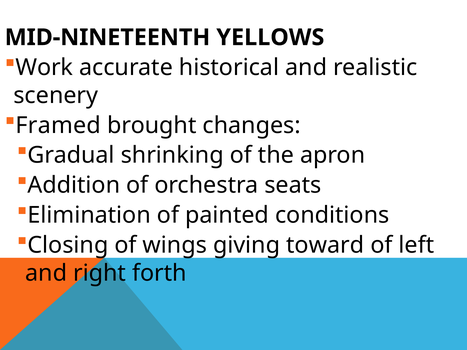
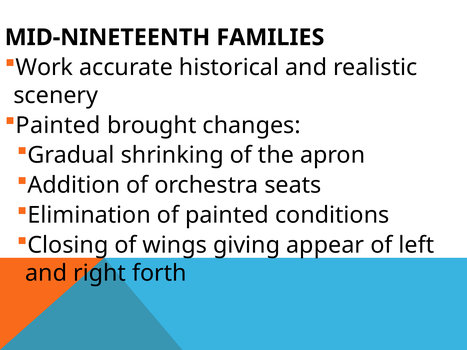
YELLOWS: YELLOWS -> FAMILIES
Framed at (58, 125): Framed -> Painted
toward: toward -> appear
